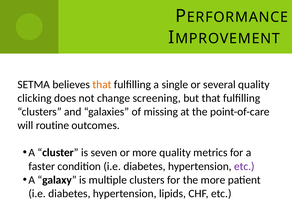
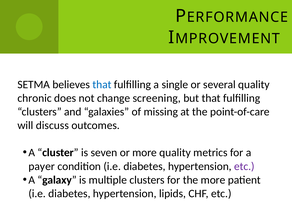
that at (102, 84) colour: orange -> blue
clicking: clicking -> chronic
routine: routine -> discuss
faster: faster -> payer
